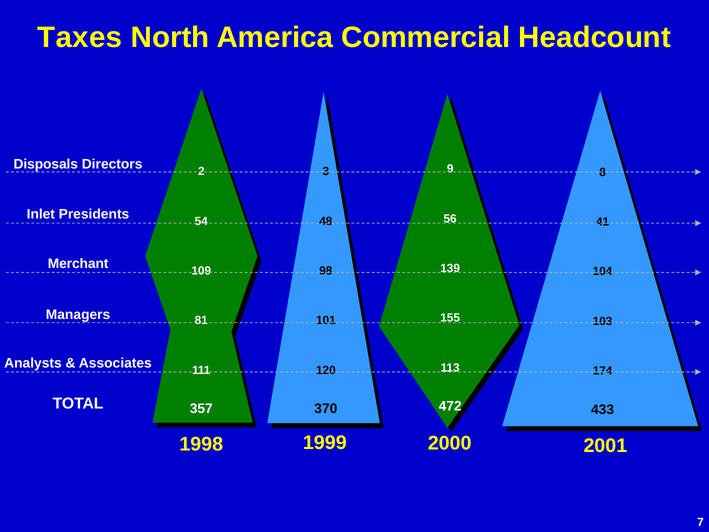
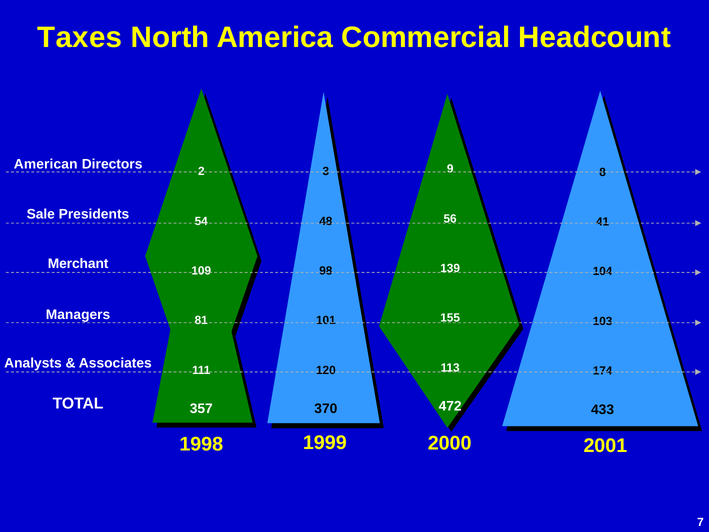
Disposals: Disposals -> American
Inlet: Inlet -> Sale
